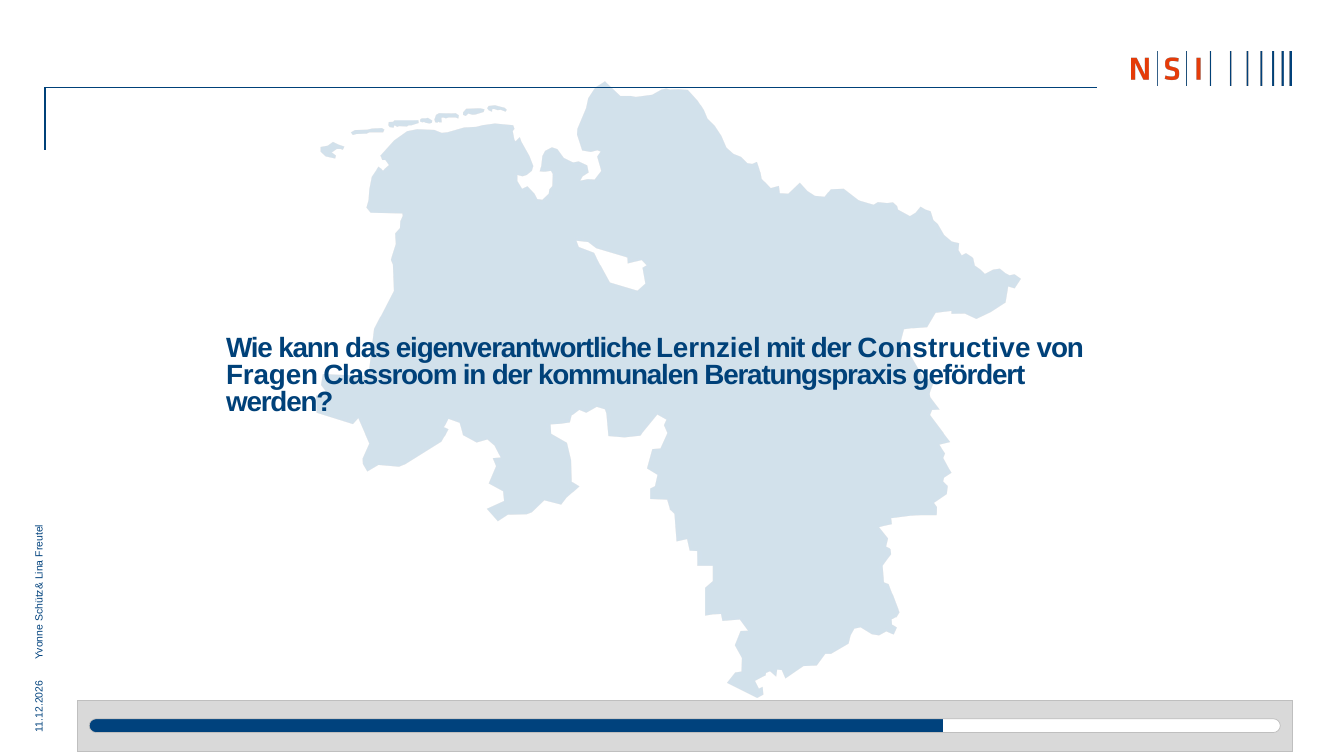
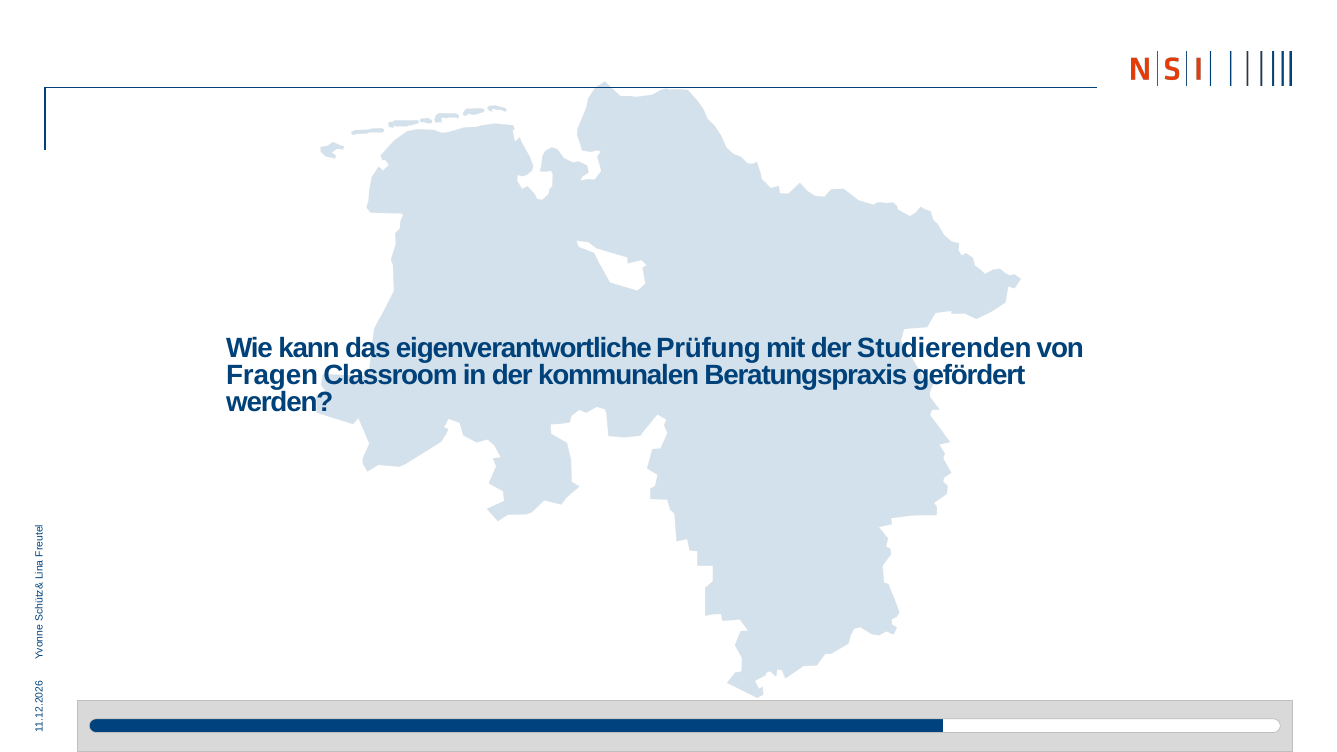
Lernziel: Lernziel -> Prüfung
Constructive: Constructive -> Studierenden
